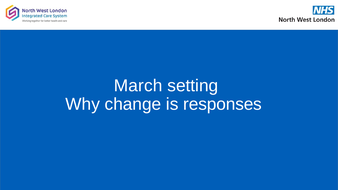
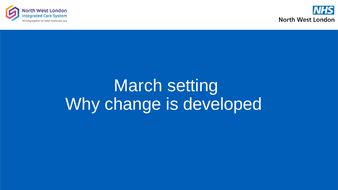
responses: responses -> developed
